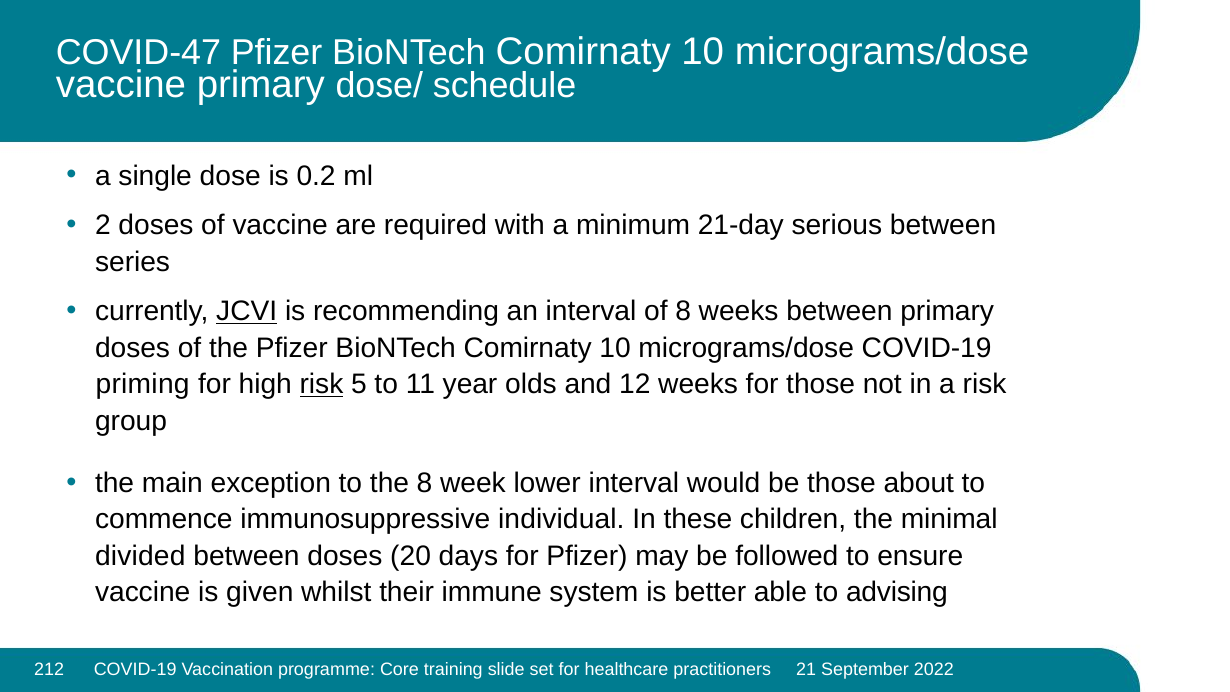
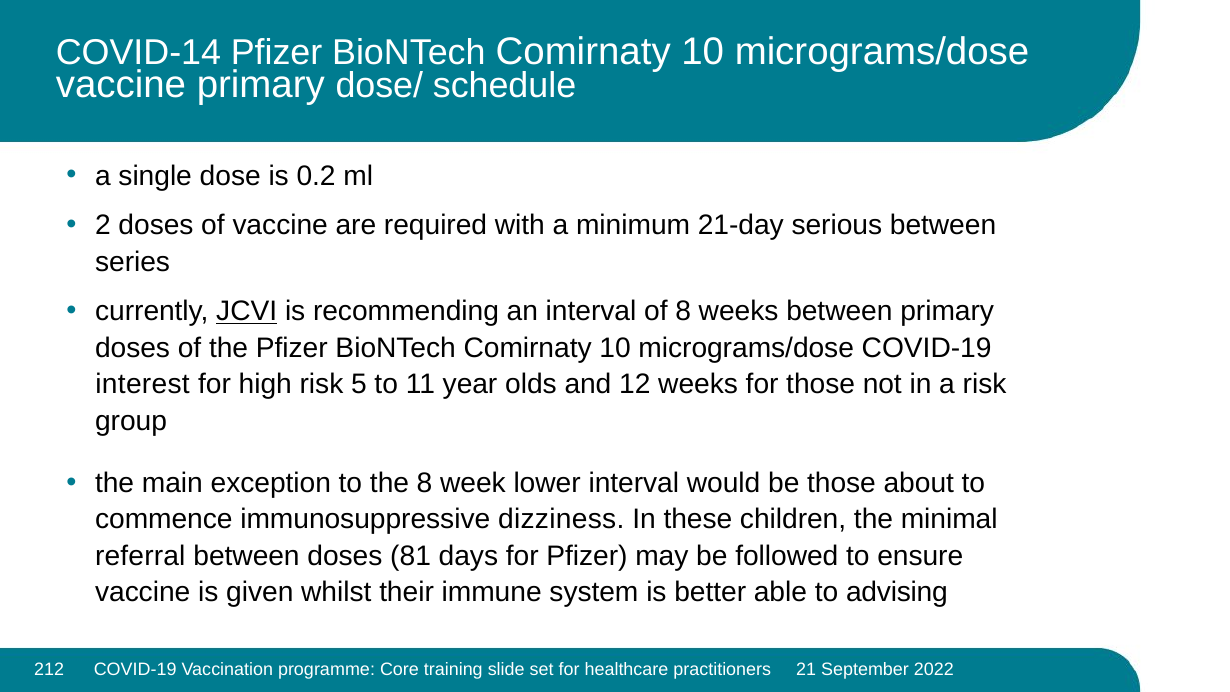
COVID-47: COVID-47 -> COVID-14
priming: priming -> interest
risk at (321, 384) underline: present -> none
individual: individual -> dizziness
divided: divided -> referral
20: 20 -> 81
